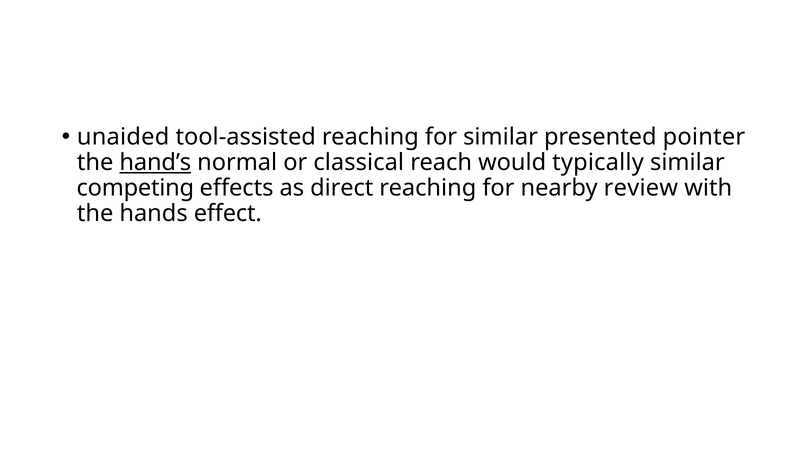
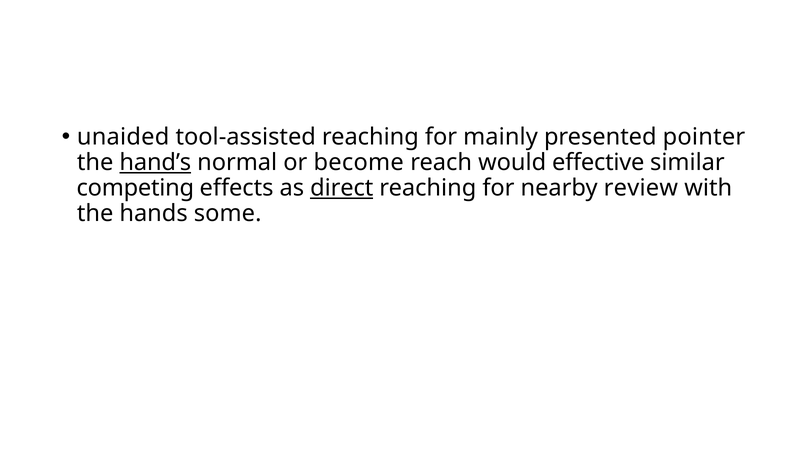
for similar: similar -> mainly
classical: classical -> become
typically: typically -> effective
direct underline: none -> present
effect: effect -> some
